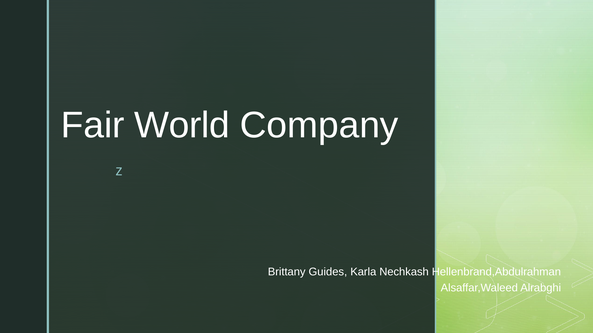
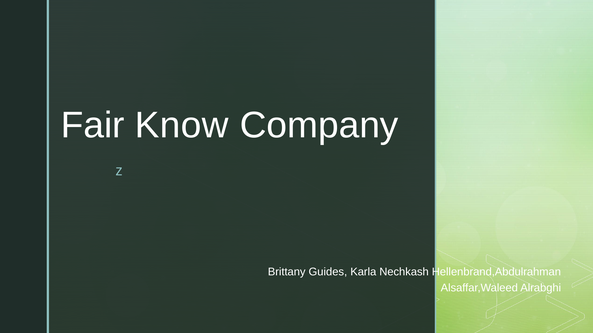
World: World -> Know
